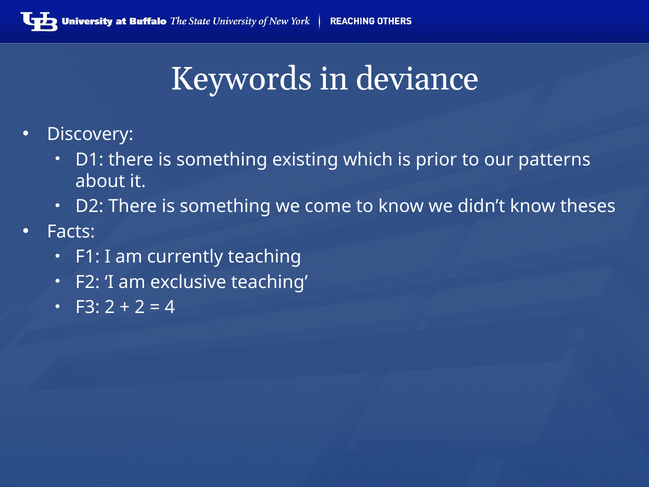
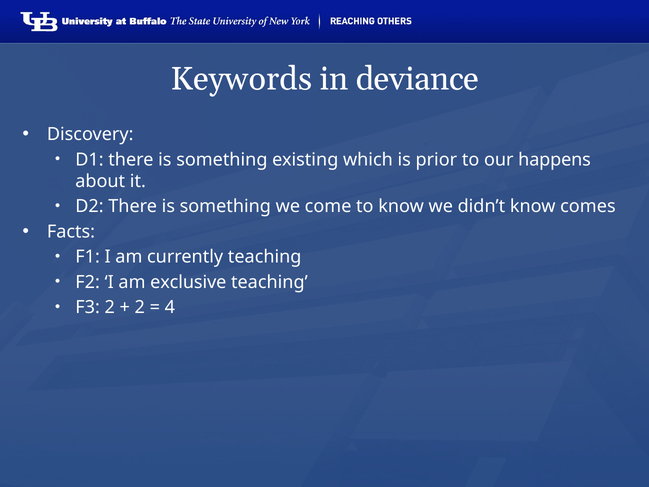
patterns: patterns -> happens
theses: theses -> comes
